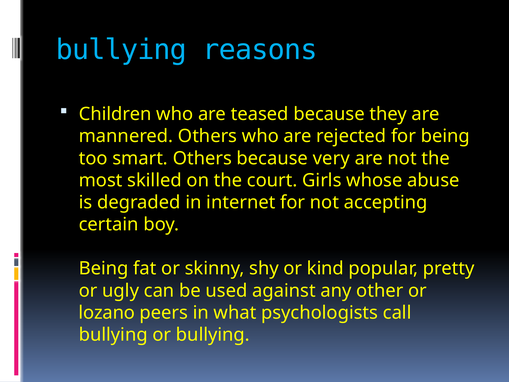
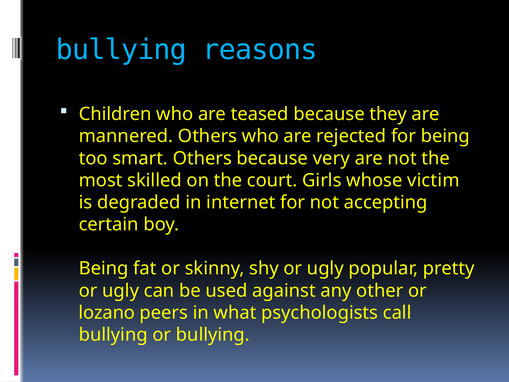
abuse: abuse -> victim
shy or kind: kind -> ugly
